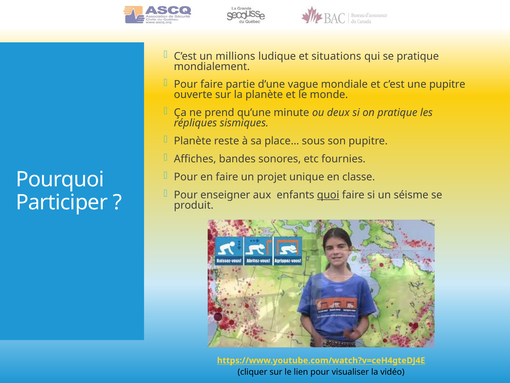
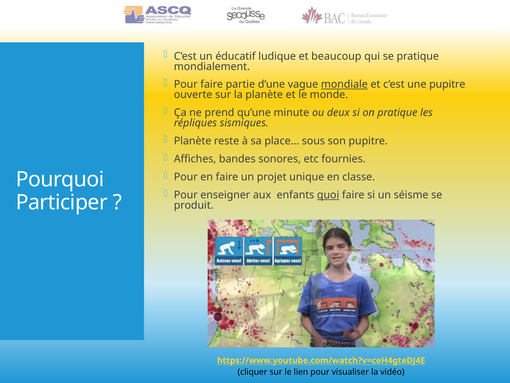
millions: millions -> éducatif
situations: situations -> beaucoup
mondiale underline: none -> present
